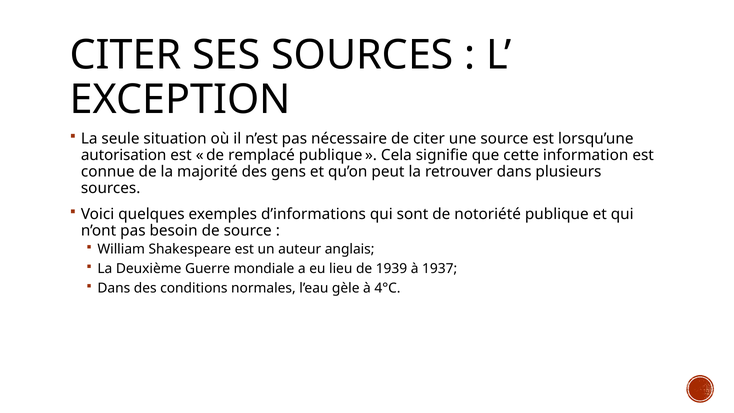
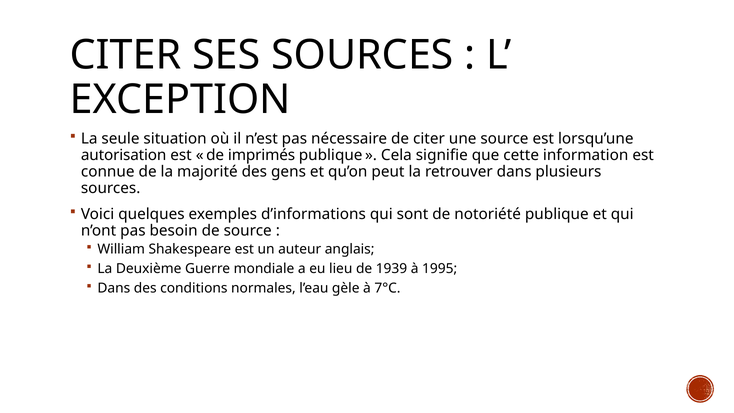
remplacé: remplacé -> imprimés
1937: 1937 -> 1995
4°C: 4°C -> 7°C
